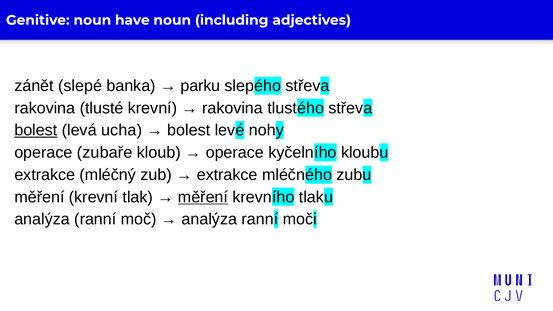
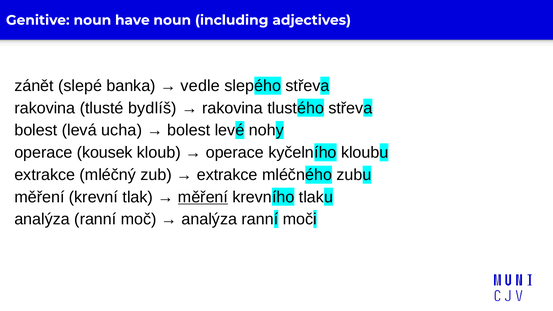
parku: parku -> vedle
tlusté krevní: krevní -> bydlíš
bolest at (36, 130) underline: present -> none
zubaře: zubaře -> kousek
